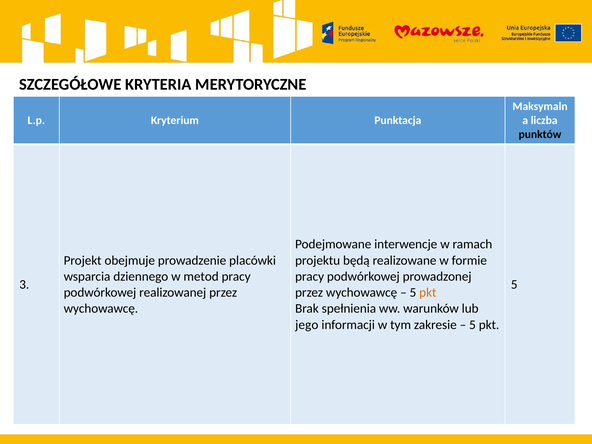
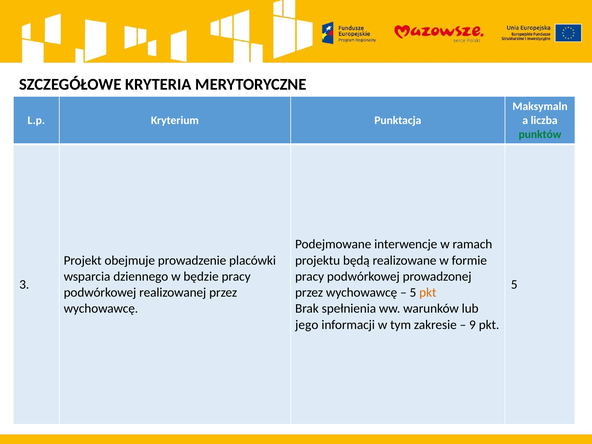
punktów colour: black -> green
metod: metod -> będzie
5 at (472, 325): 5 -> 9
